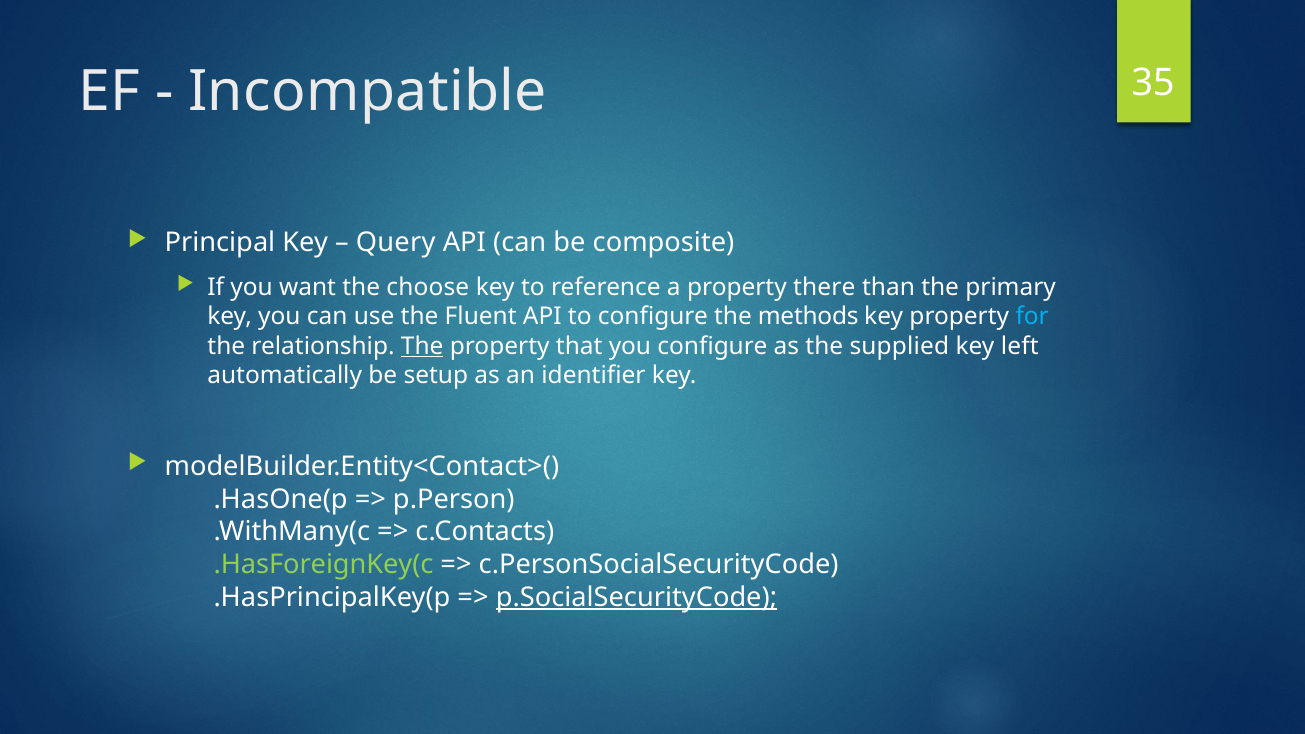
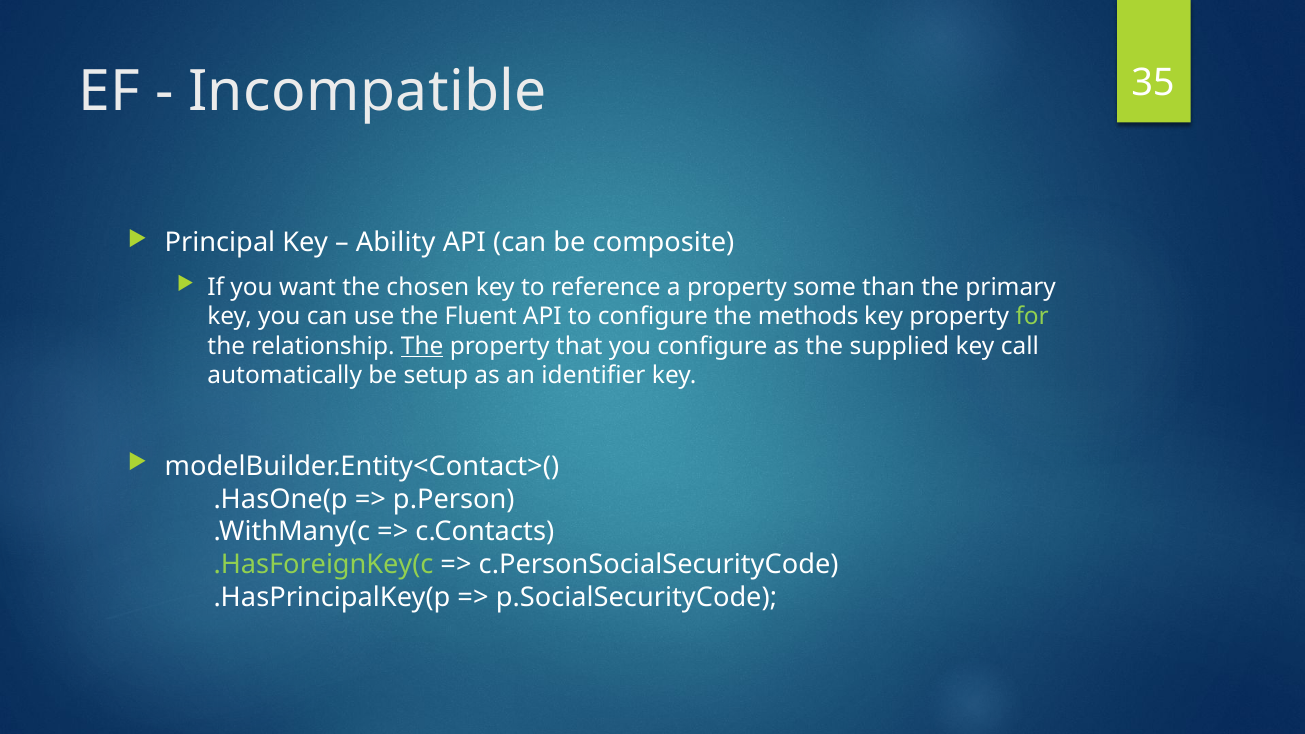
Query: Query -> Ability
choose: choose -> chosen
there: there -> some
for colour: light blue -> light green
left: left -> call
p.SocialSecurityCode underline: present -> none
